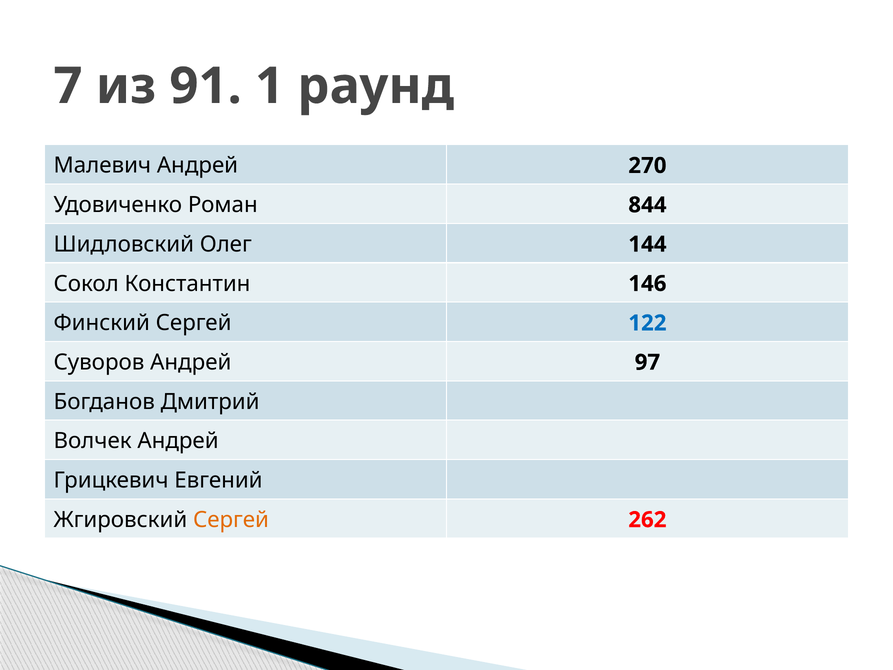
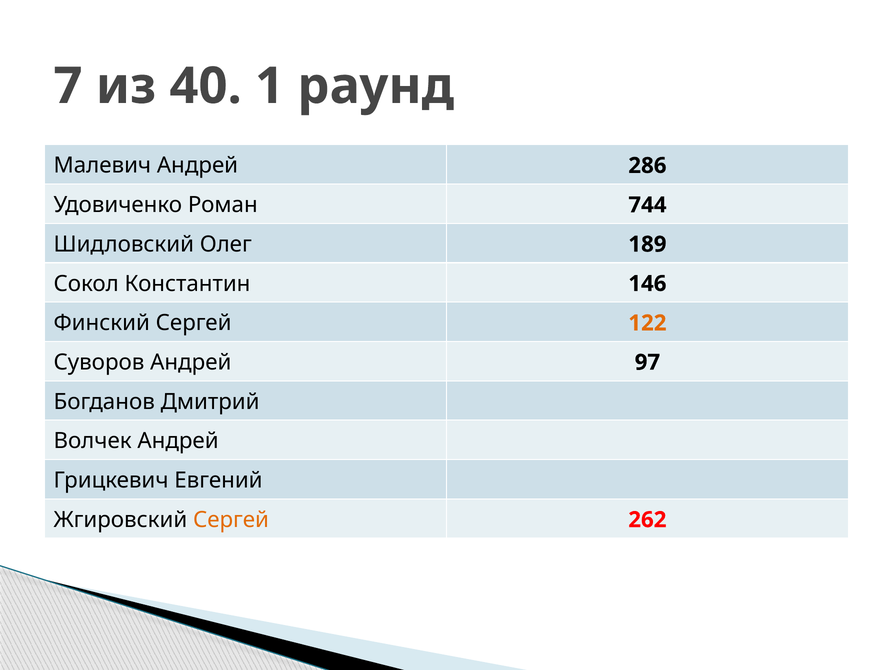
91: 91 -> 40
270: 270 -> 286
844: 844 -> 744
144: 144 -> 189
122 colour: blue -> orange
